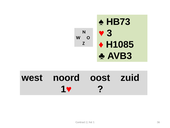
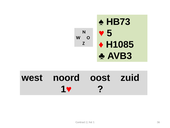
3: 3 -> 5
